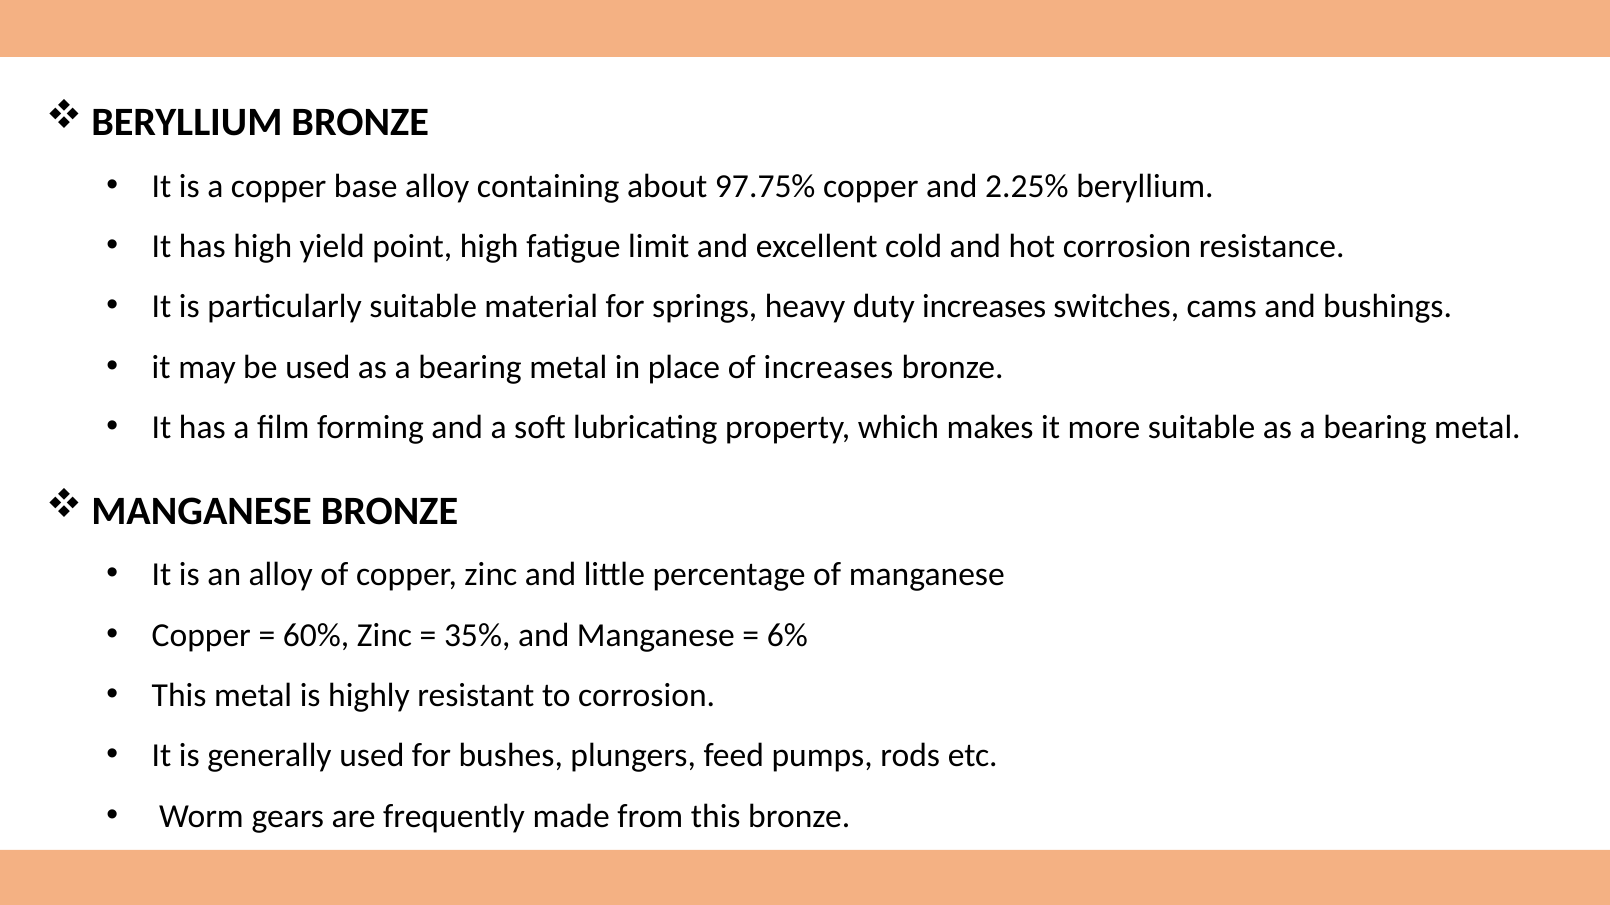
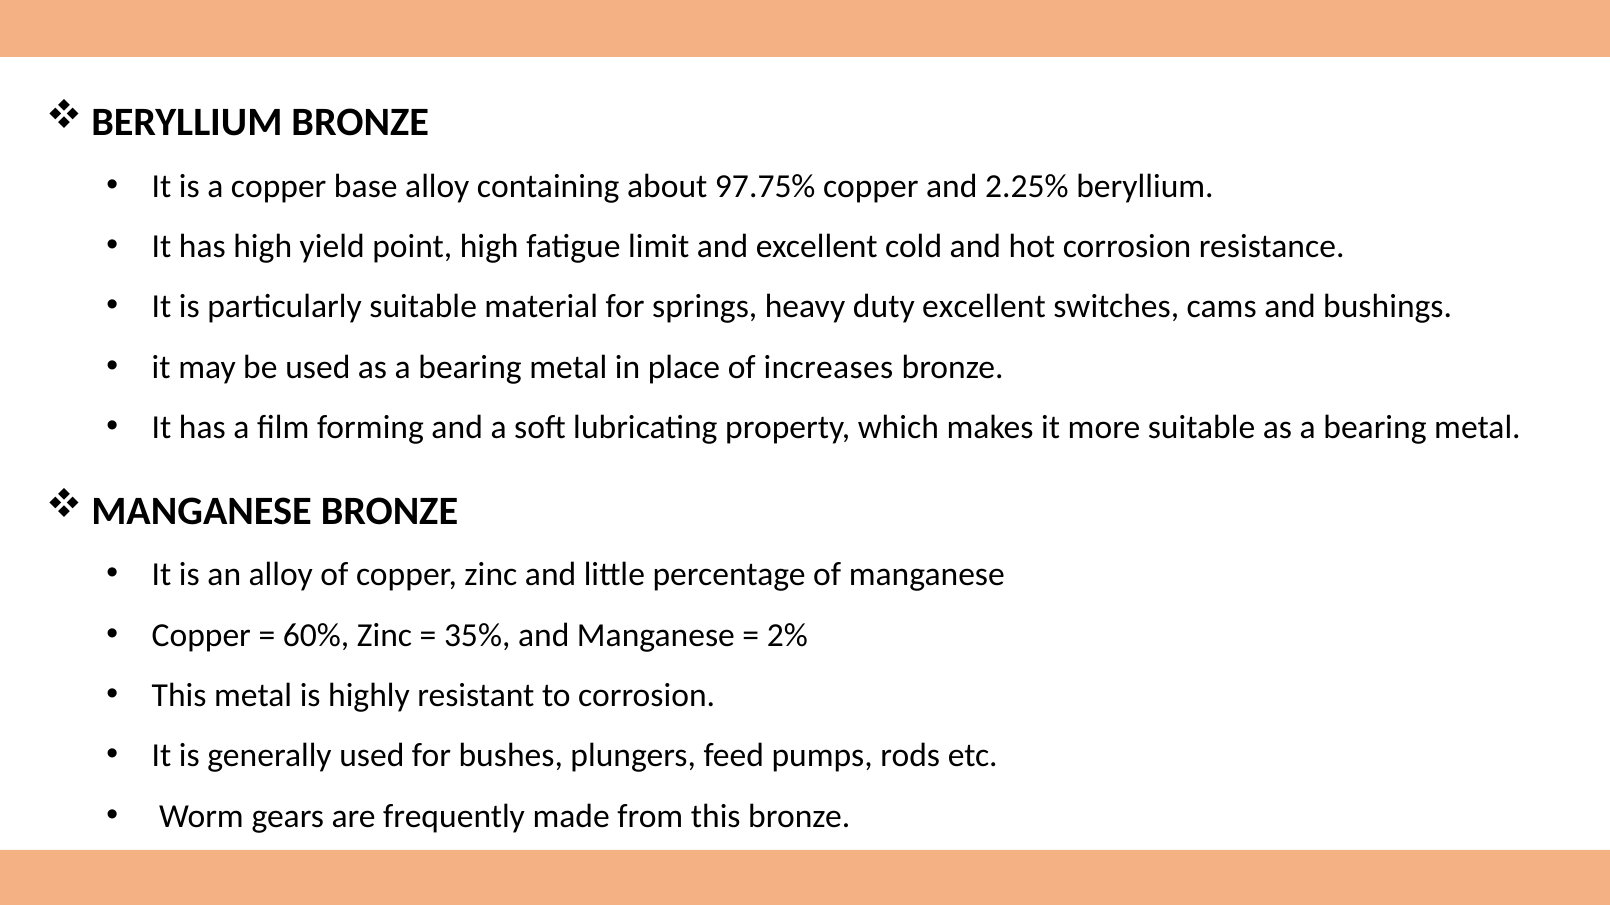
duty increases: increases -> excellent
6%: 6% -> 2%
